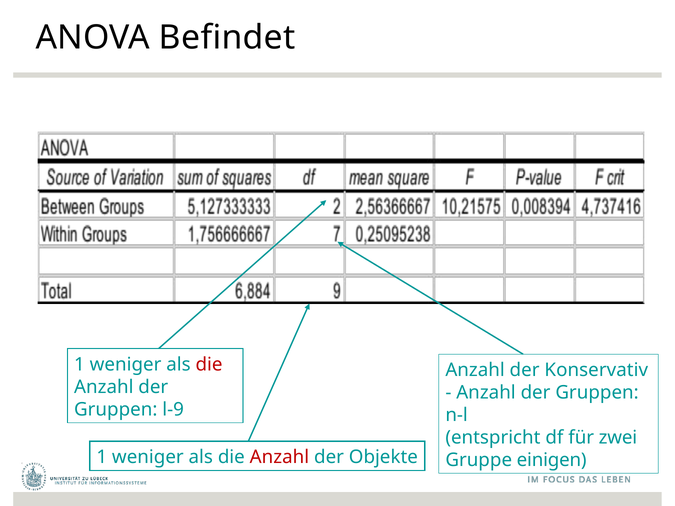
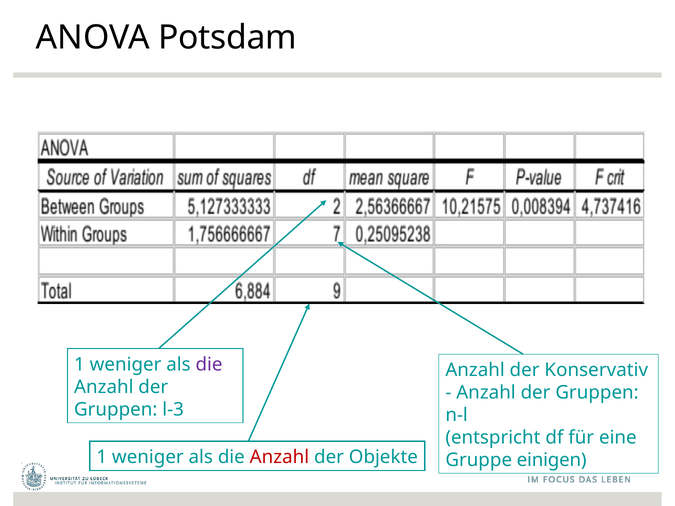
Befindet: Befindet -> Potsdam
die at (209, 365) colour: red -> purple
l-9: l-9 -> l-3
zwei: zwei -> eine
